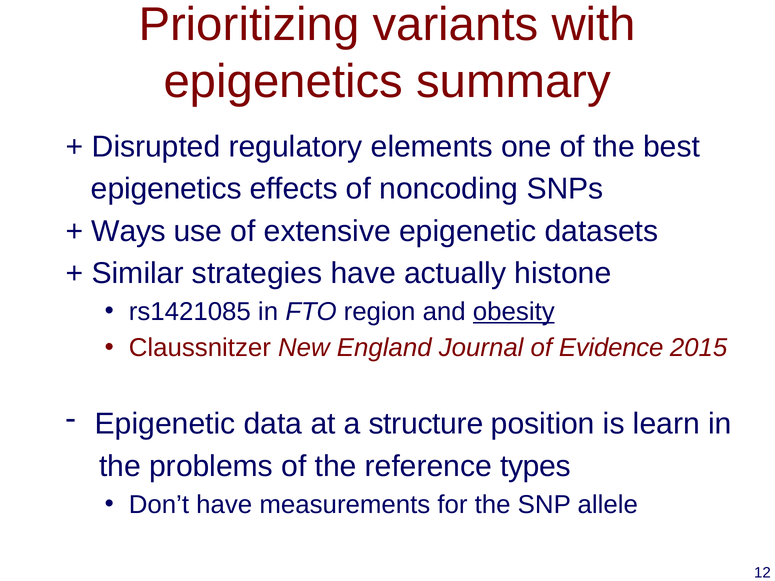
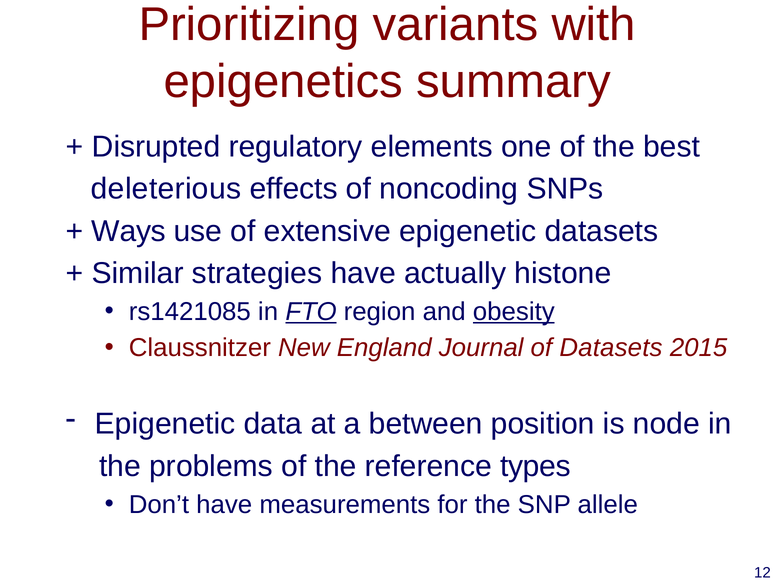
epigenetics at (166, 189): epigenetics -> deleterious
FTO underline: none -> present
of Evidence: Evidence -> Datasets
structure: structure -> between
learn: learn -> node
